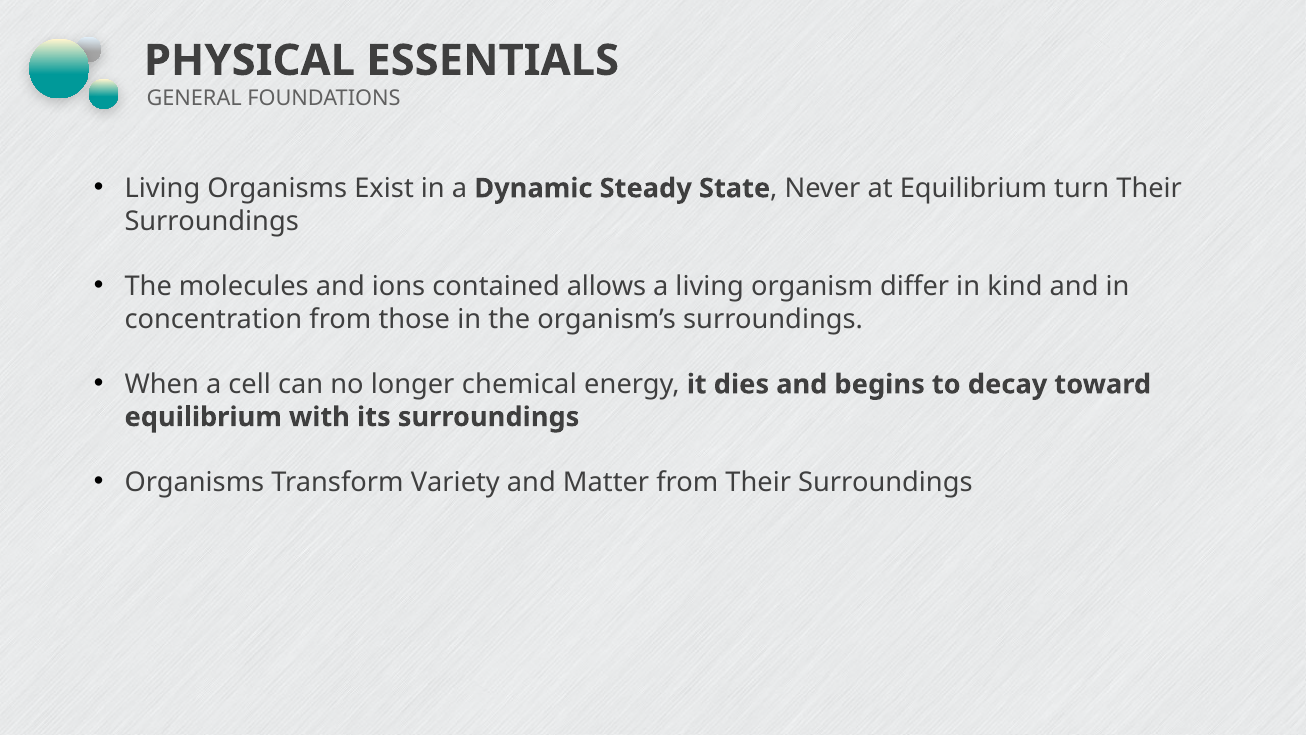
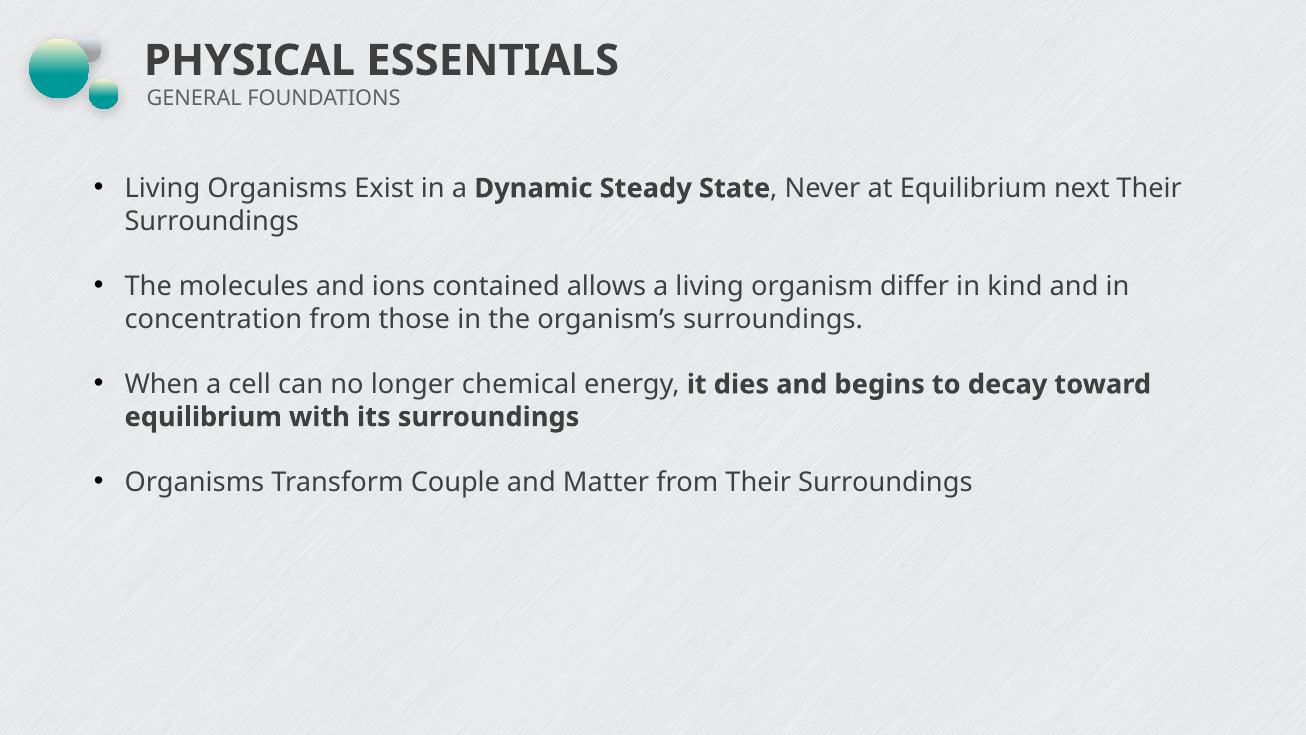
turn: turn -> next
Variety: Variety -> Couple
